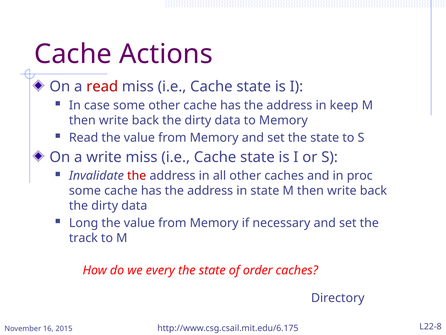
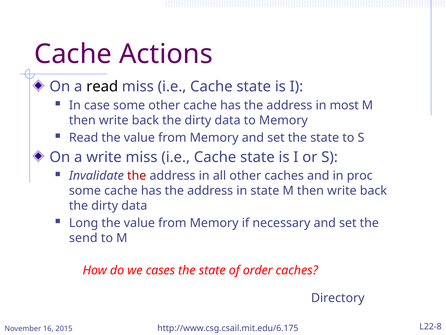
read at (102, 87) colour: red -> black
keep: keep -> most
track: track -> send
every: every -> cases
